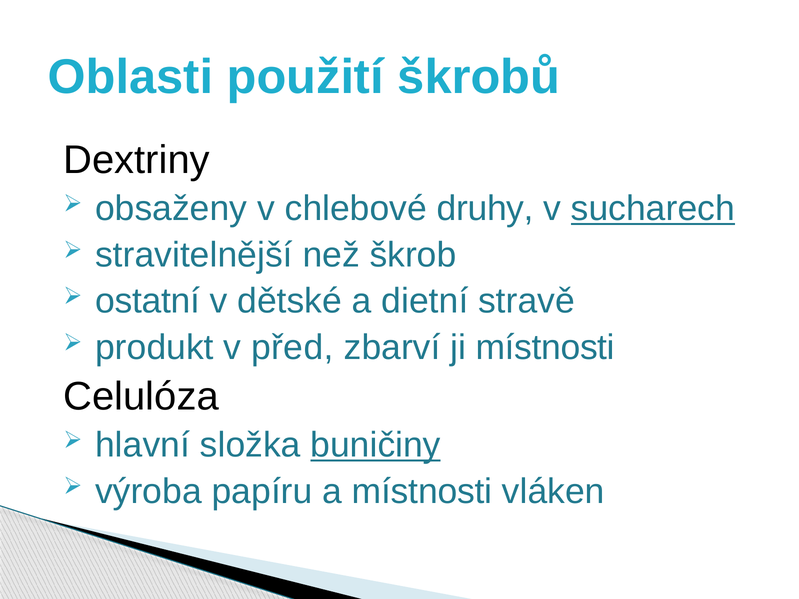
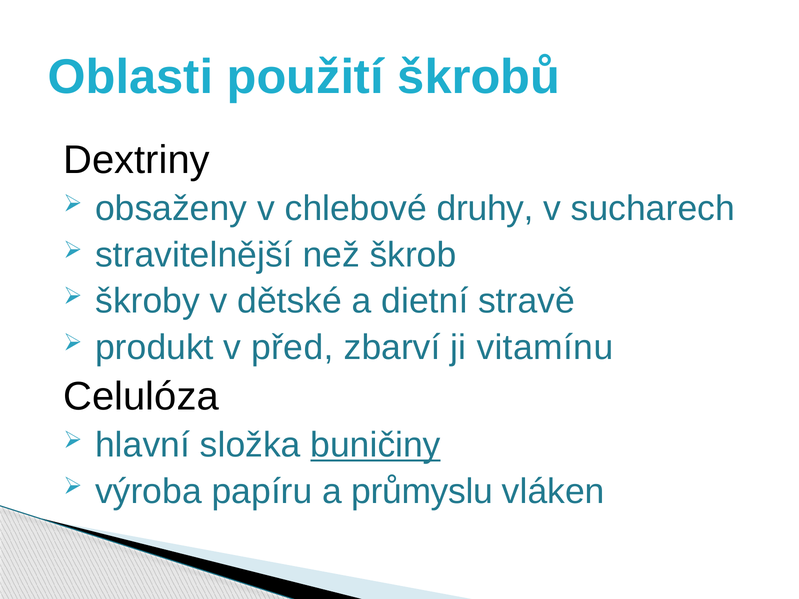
sucharech underline: present -> none
ostatní: ostatní -> škroby
ji místnosti: místnosti -> vitamínu
a místnosti: místnosti -> průmyslu
